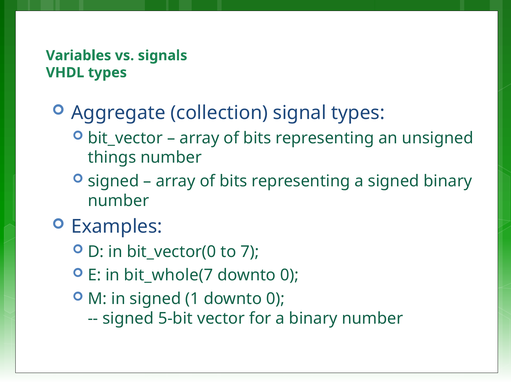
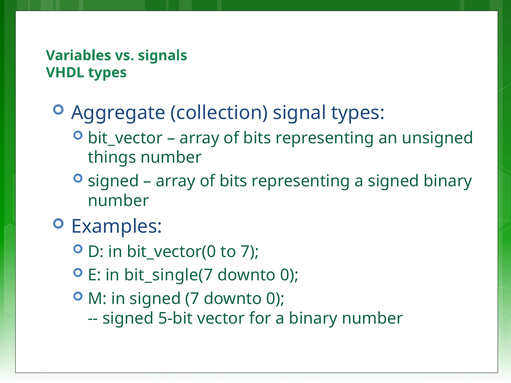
bit_whole(7: bit_whole(7 -> bit_single(7
signed 1: 1 -> 7
